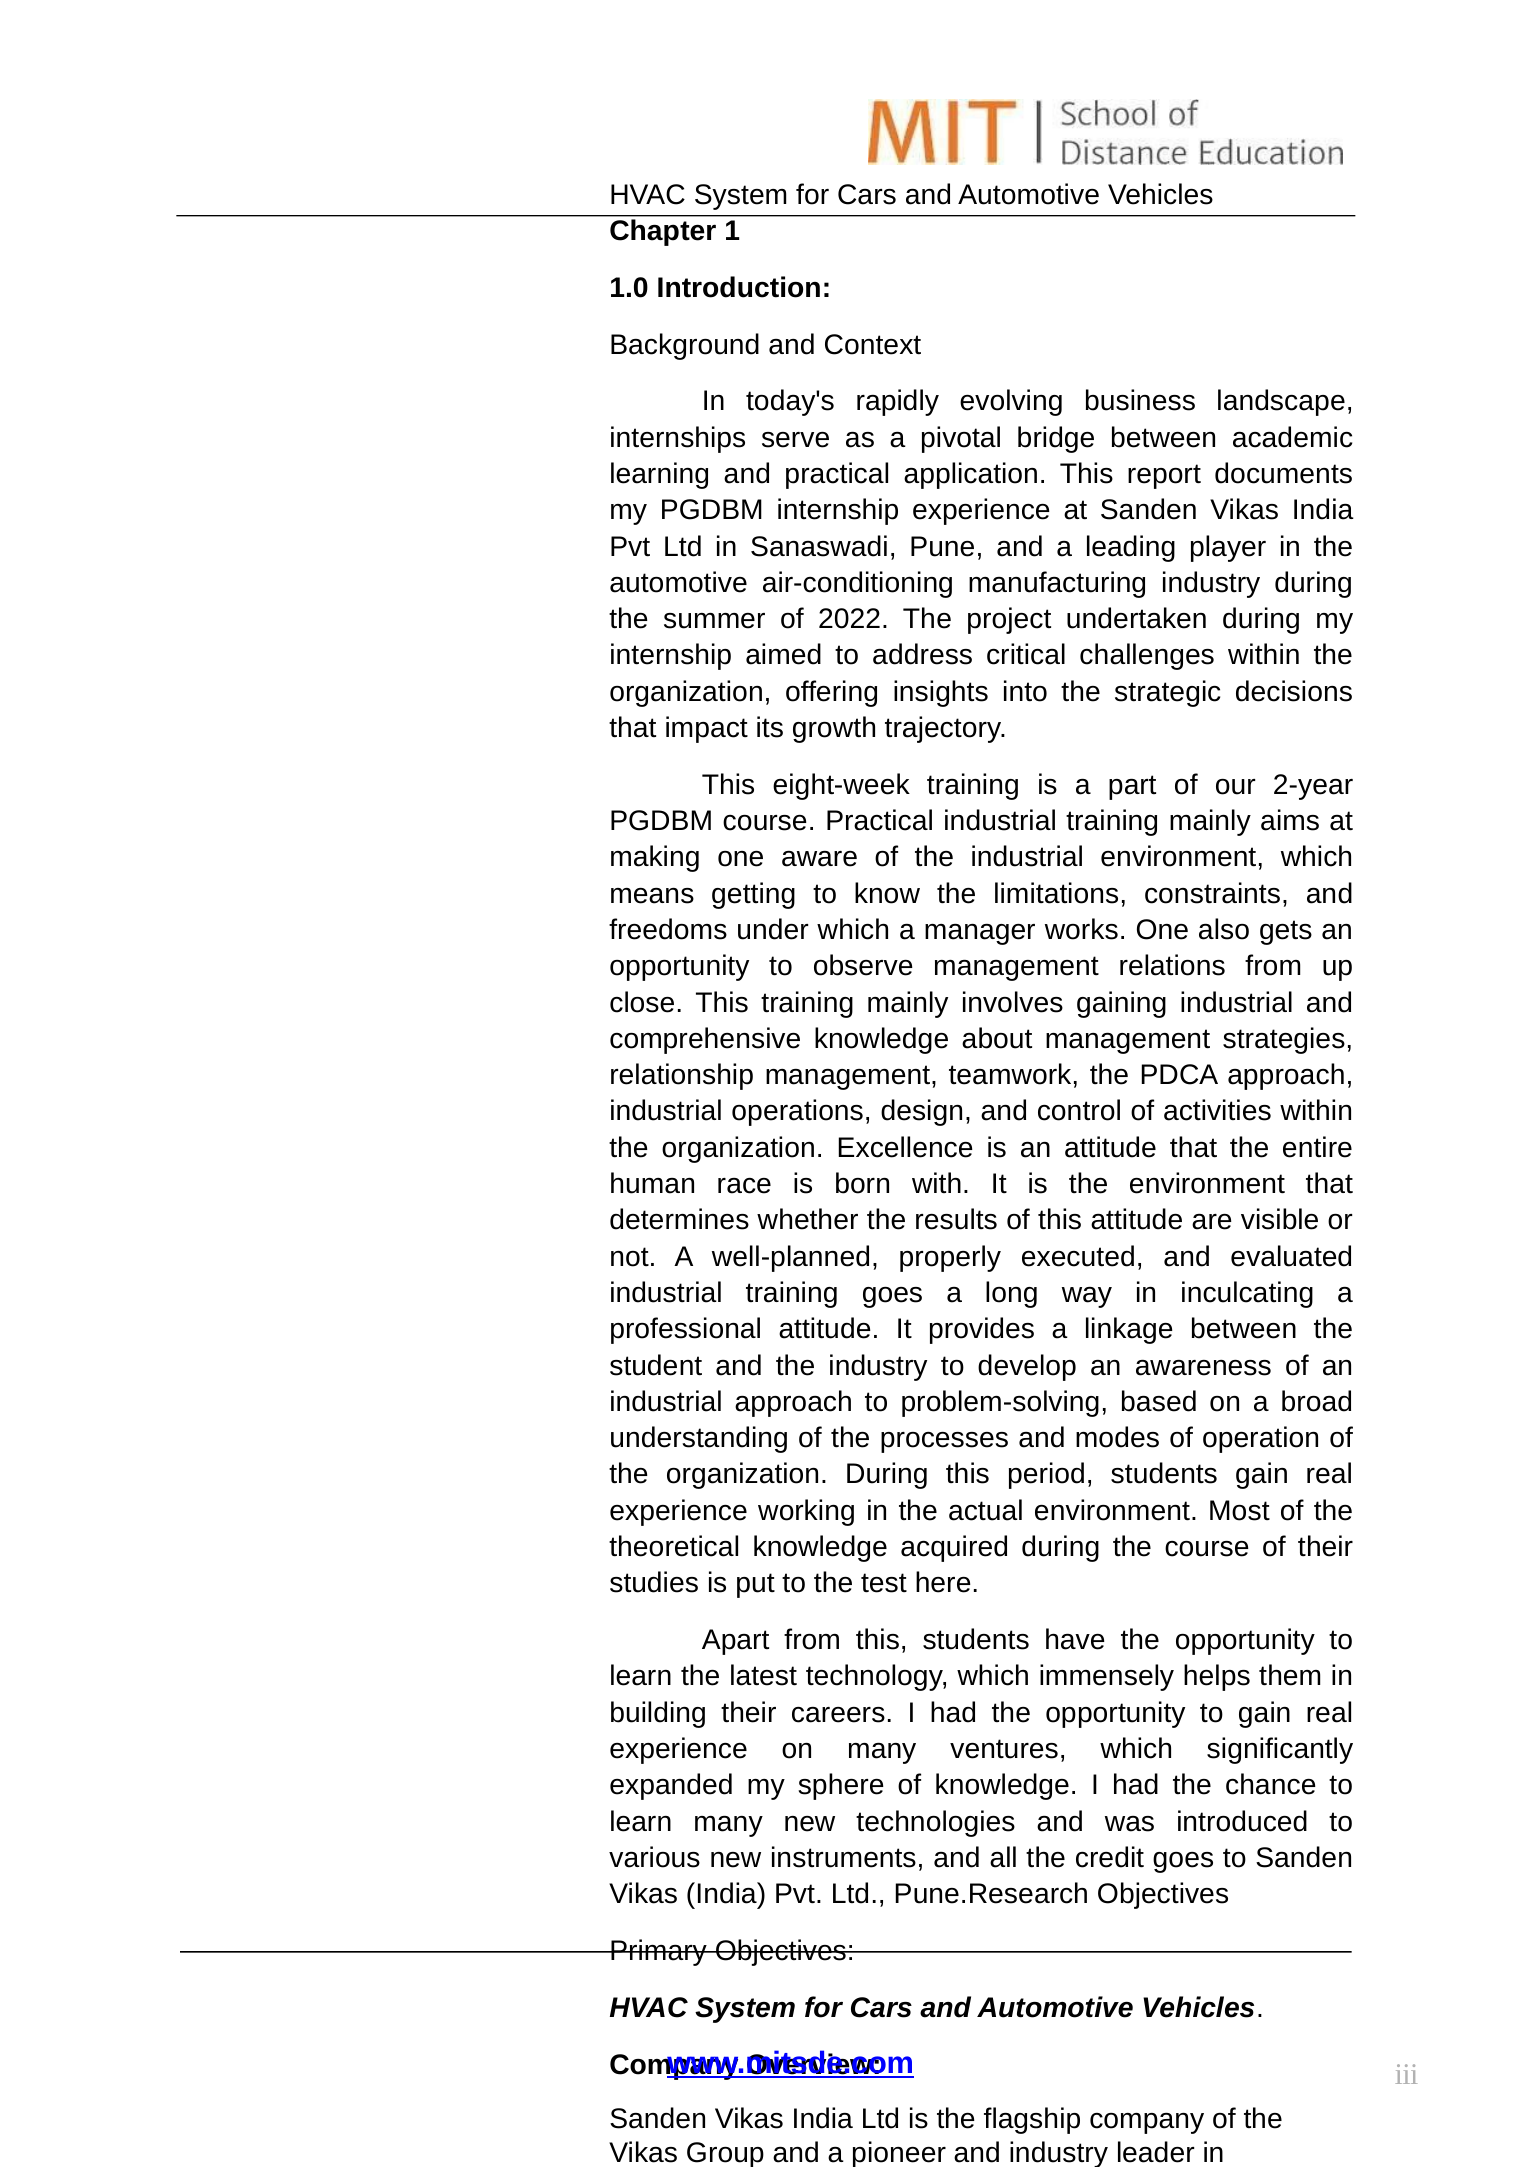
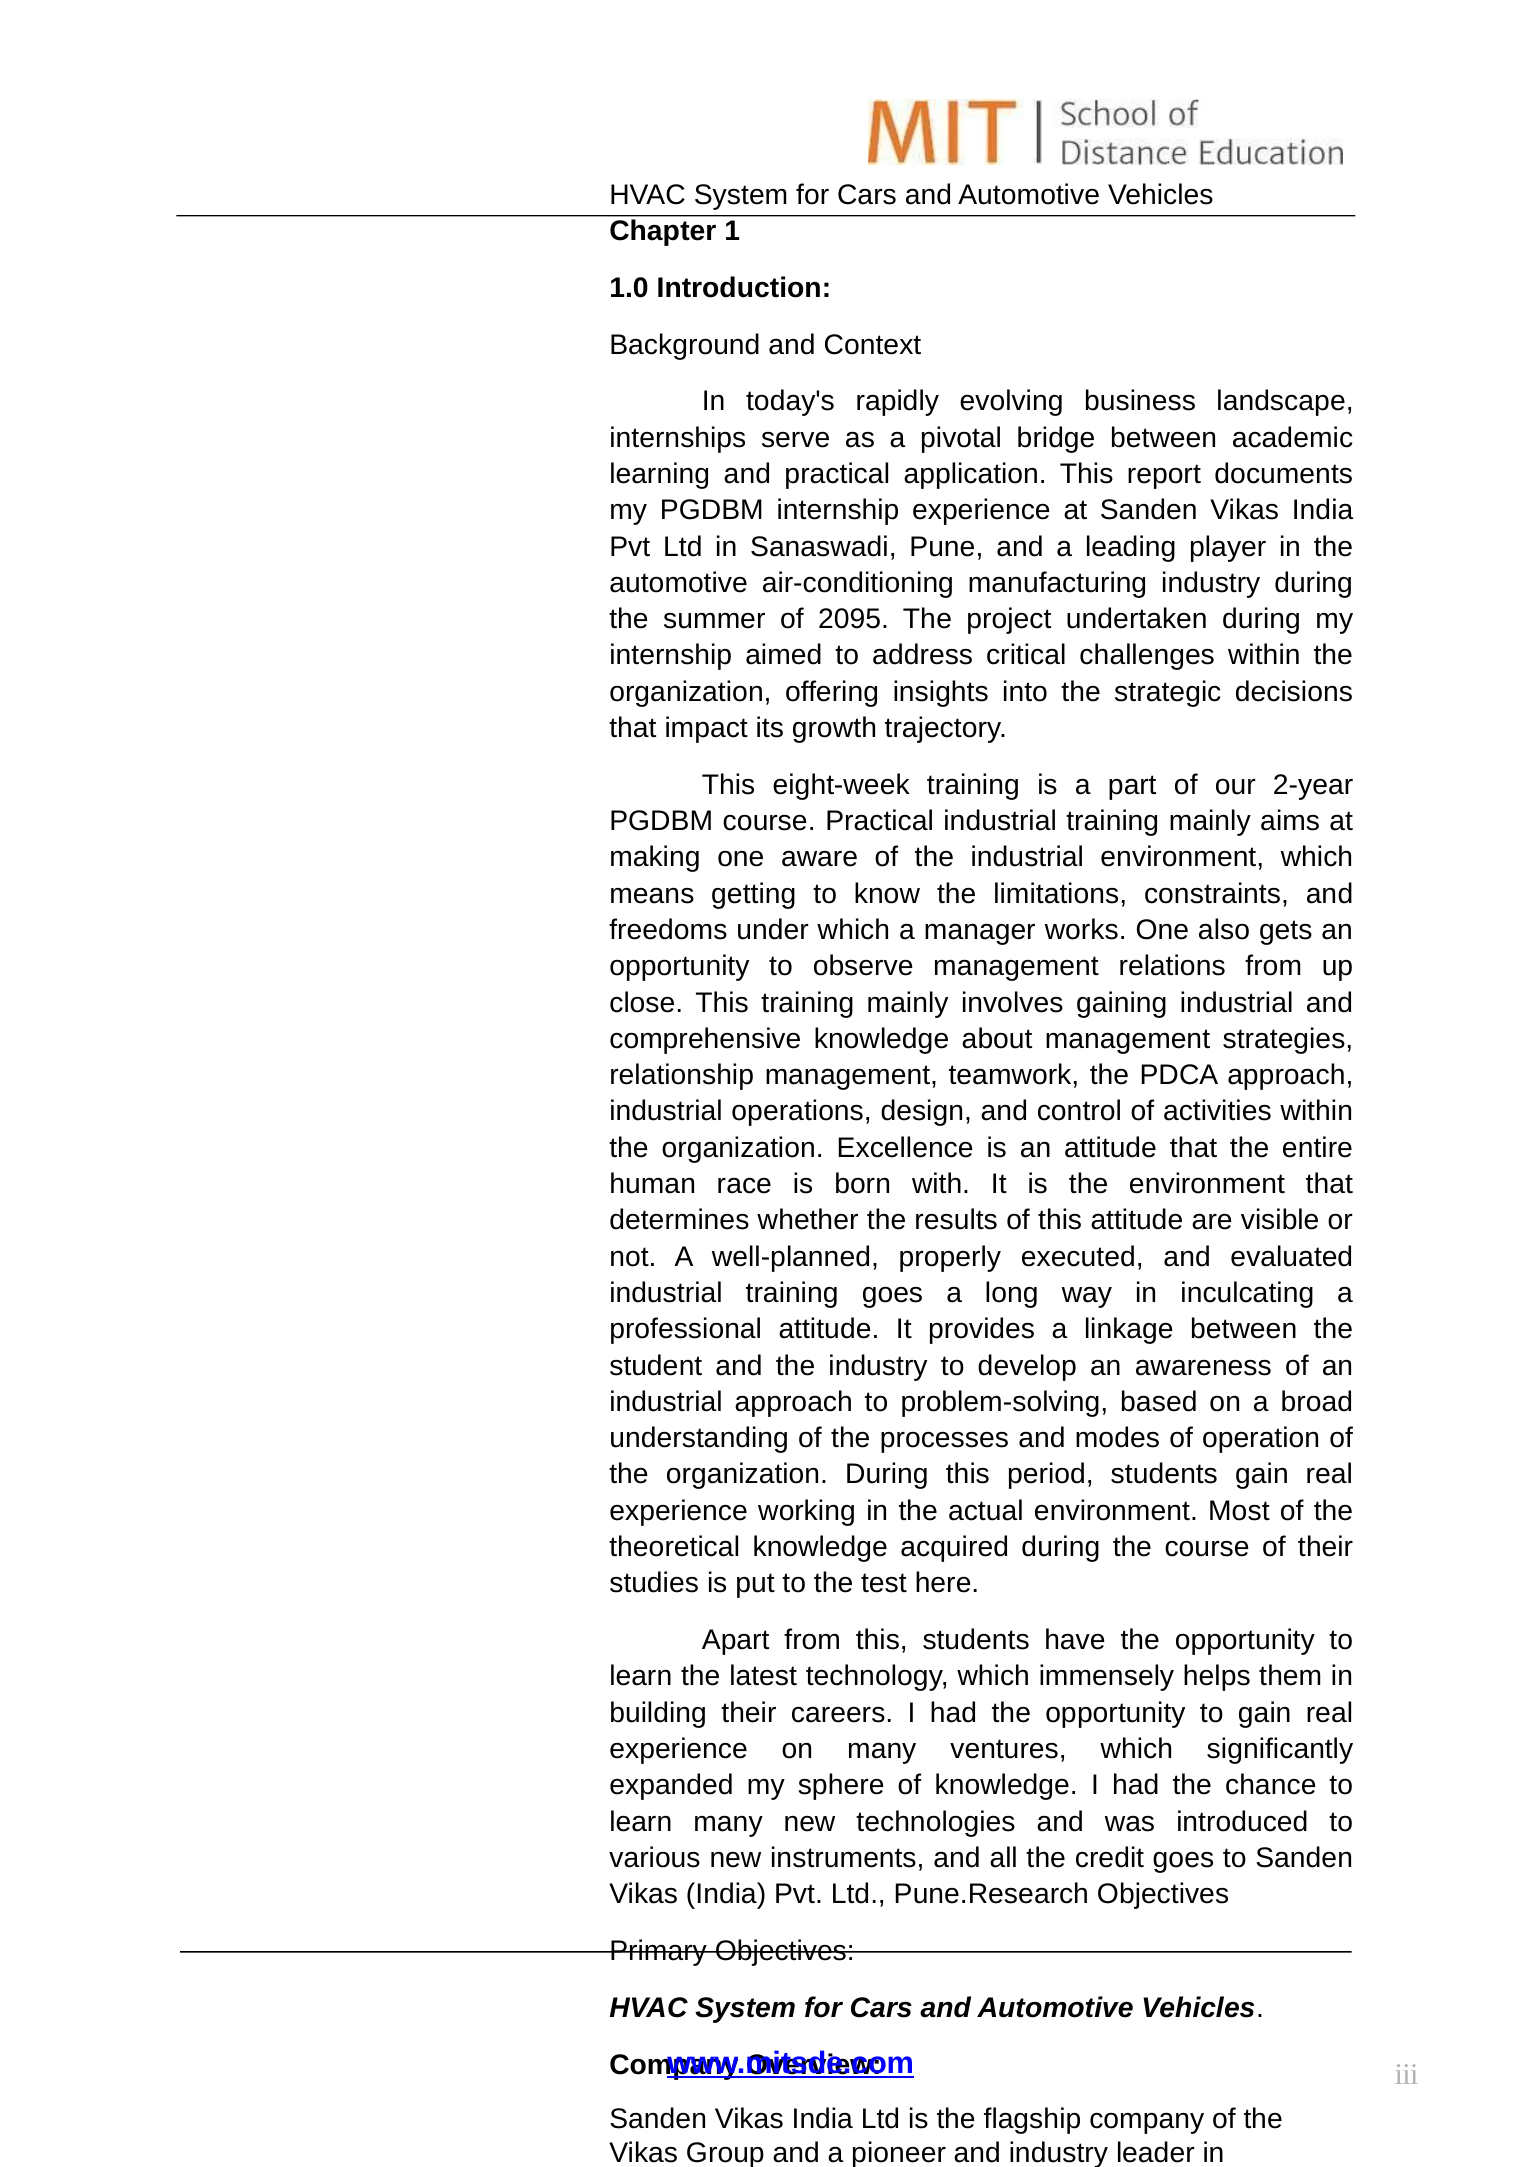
2022: 2022 -> 2095
